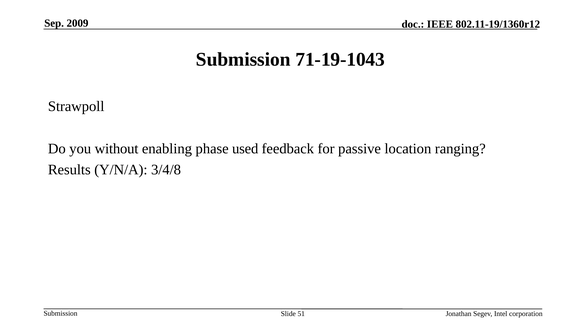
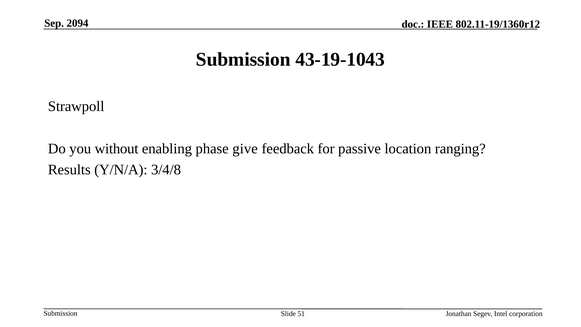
2009: 2009 -> 2094
71-19-1043: 71-19-1043 -> 43-19-1043
used: used -> give
